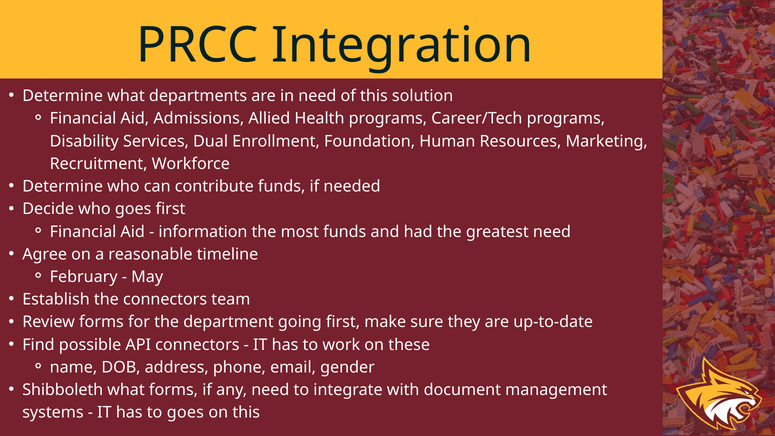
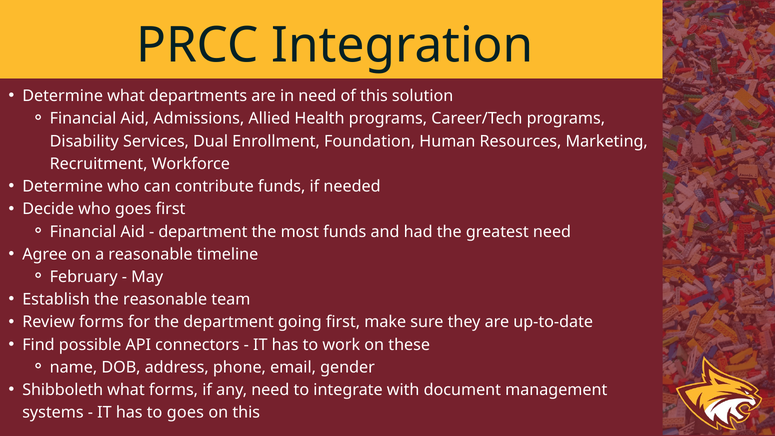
information at (203, 232): information -> department
the connectors: connectors -> reasonable
